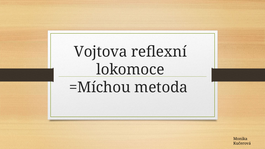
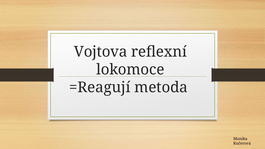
=Míchou: =Míchou -> =Reagují
